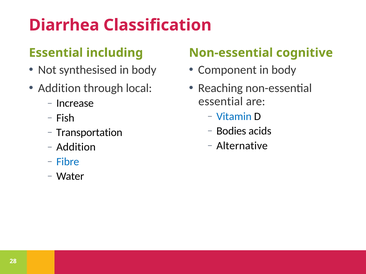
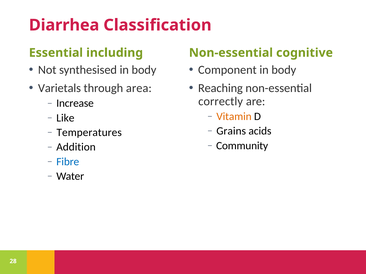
Addition at (59, 88): Addition -> Varietals
local: local -> area
essential at (221, 101): essential -> correctly
Vitamin colour: blue -> orange
Fish: Fish -> Like
Bodies: Bodies -> Grains
Transportation: Transportation -> Temperatures
Alternative: Alternative -> Community
